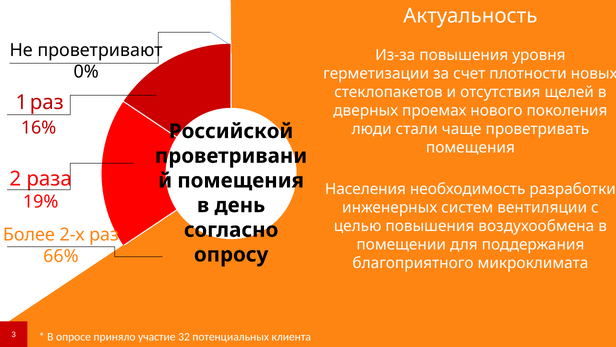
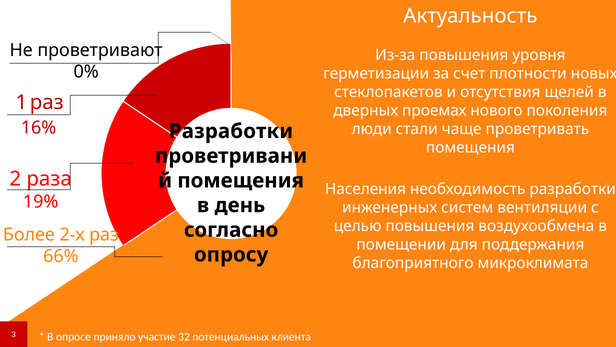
Российской at (231, 131): Российской -> Разработки
